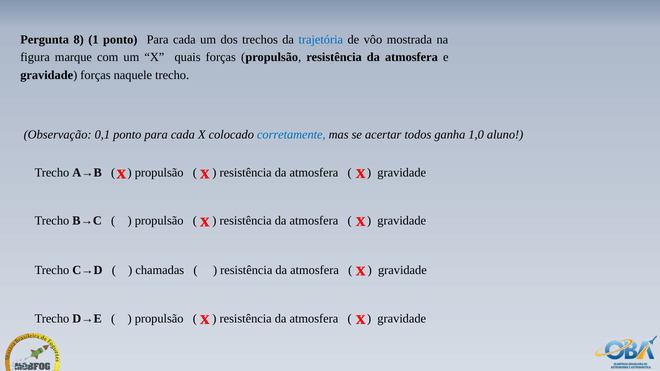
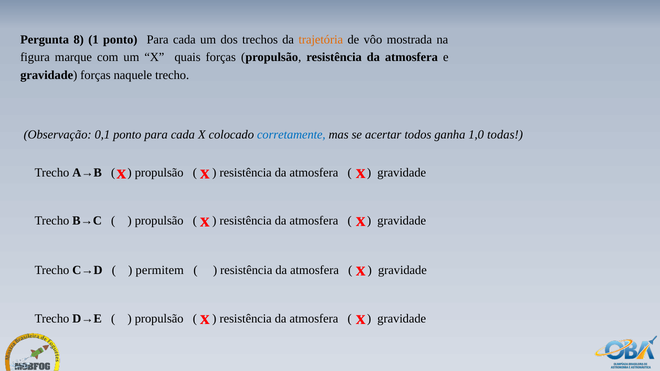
trajetória colour: blue -> orange
aluno: aluno -> todas
chamadas: chamadas -> permitem
